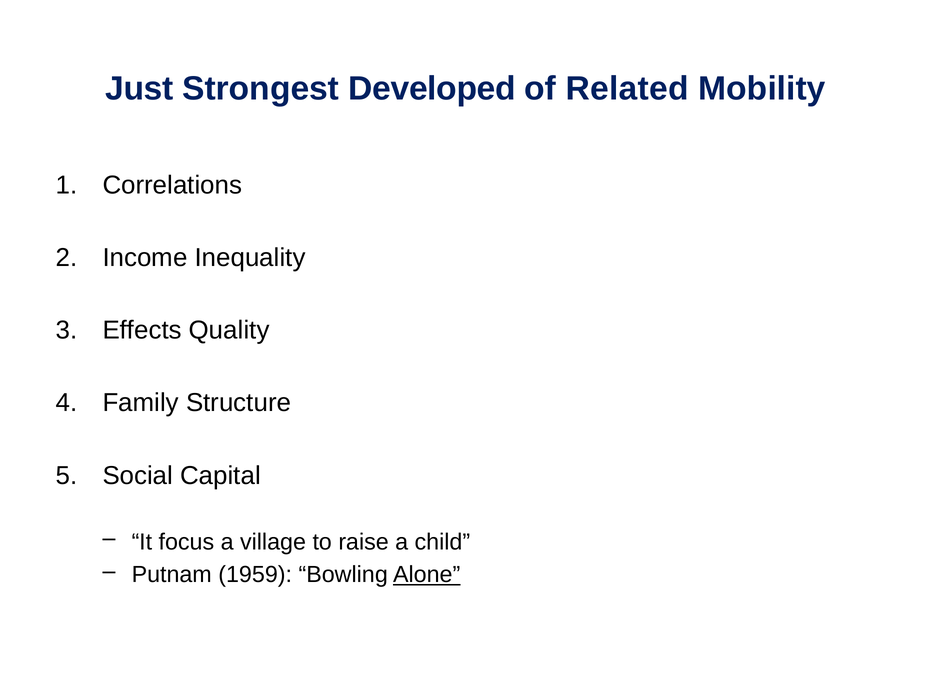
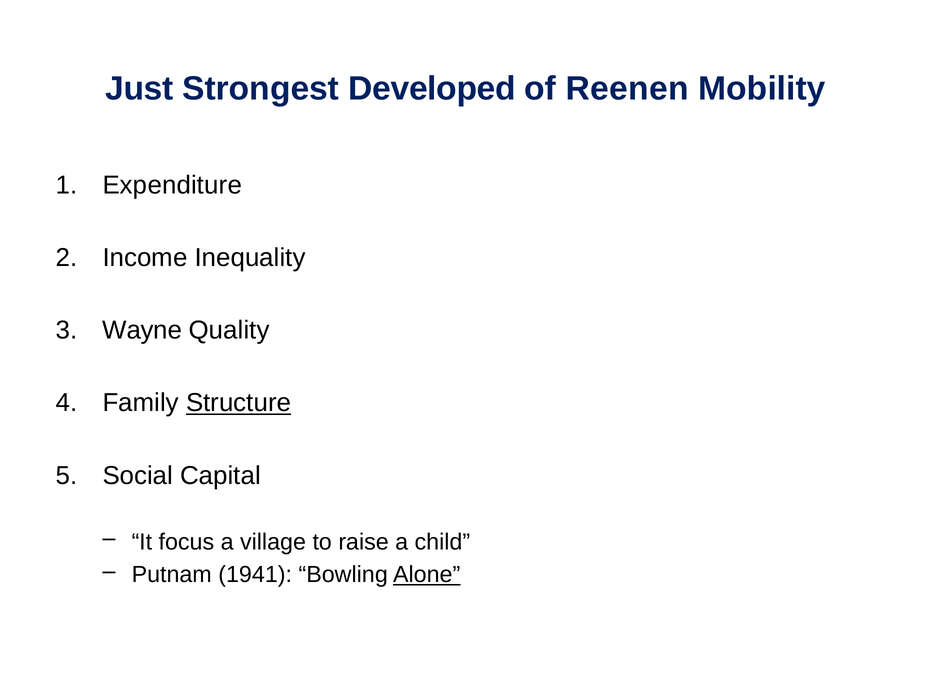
Related: Related -> Reenen
Correlations: Correlations -> Expenditure
Effects: Effects -> Wayne
Structure underline: none -> present
1959: 1959 -> 1941
